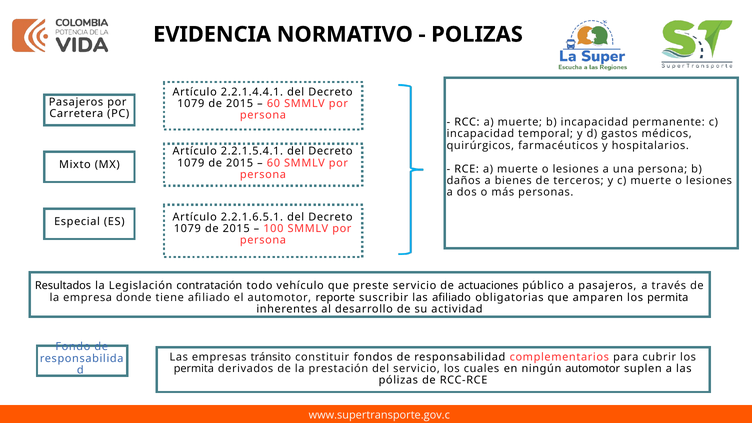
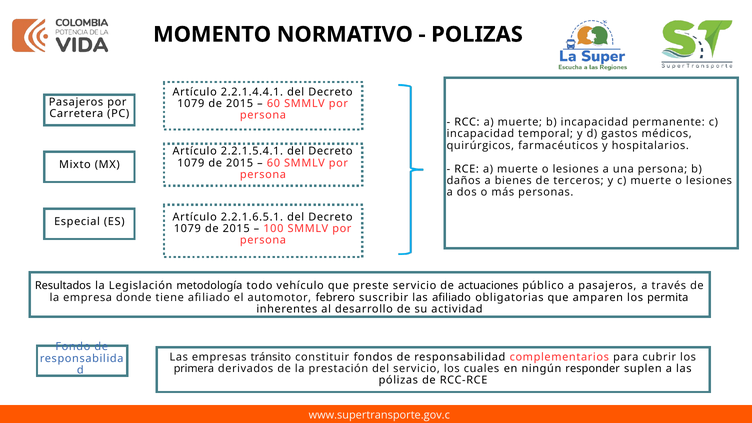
EVIDENCIA: EVIDENCIA -> MOMENTO
contratación: contratación -> metodología
reporte: reporte -> febrero
permita at (194, 369): permita -> primera
ningún automotor: automotor -> responder
